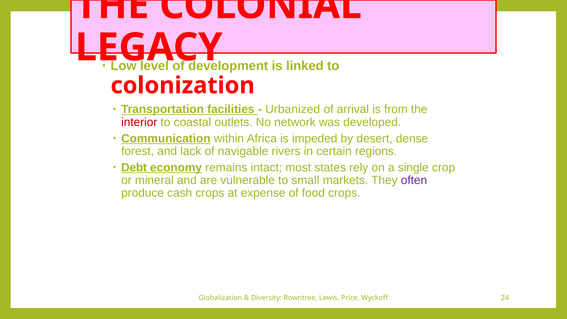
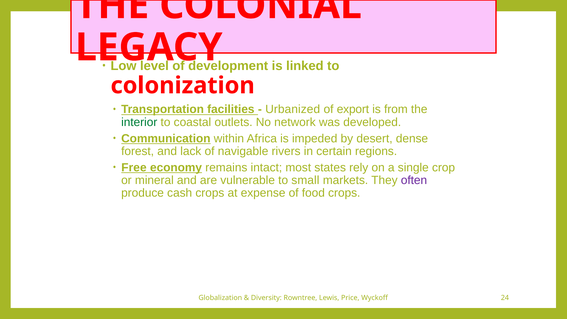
arrival: arrival -> export
interior colour: red -> green
Debt: Debt -> Free
